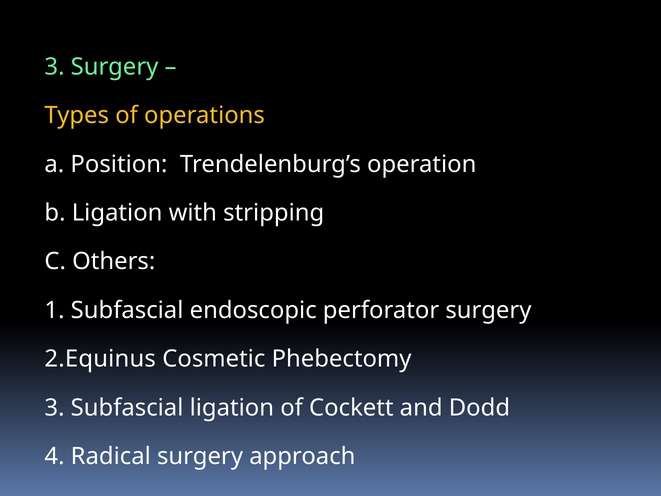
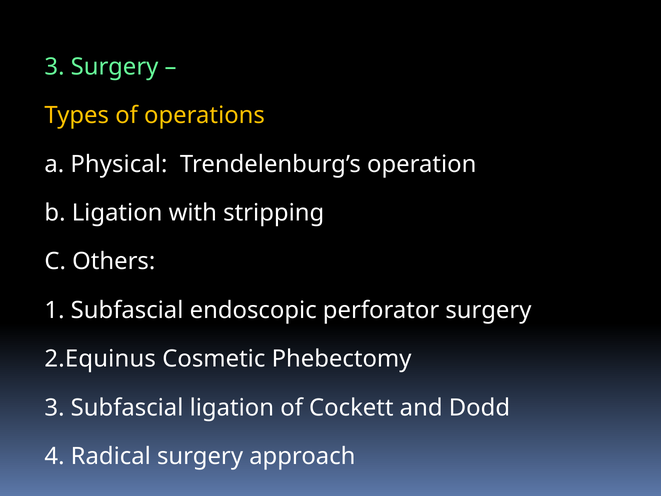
Position: Position -> Physical
